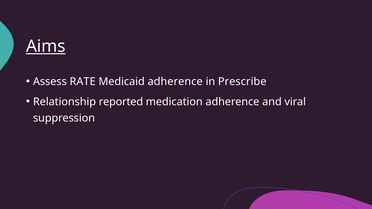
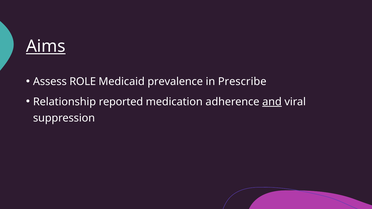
RATE: RATE -> ROLE
Medicaid adherence: adherence -> prevalence
and underline: none -> present
